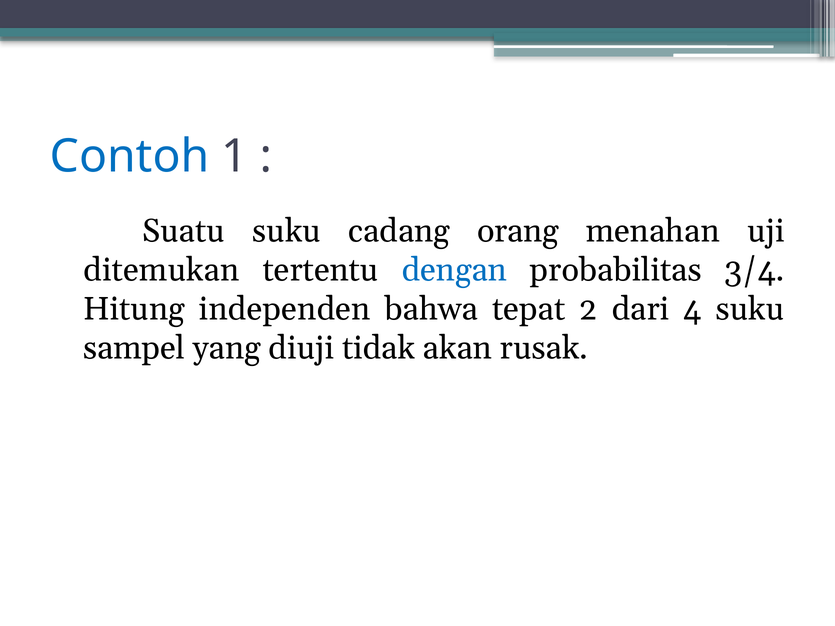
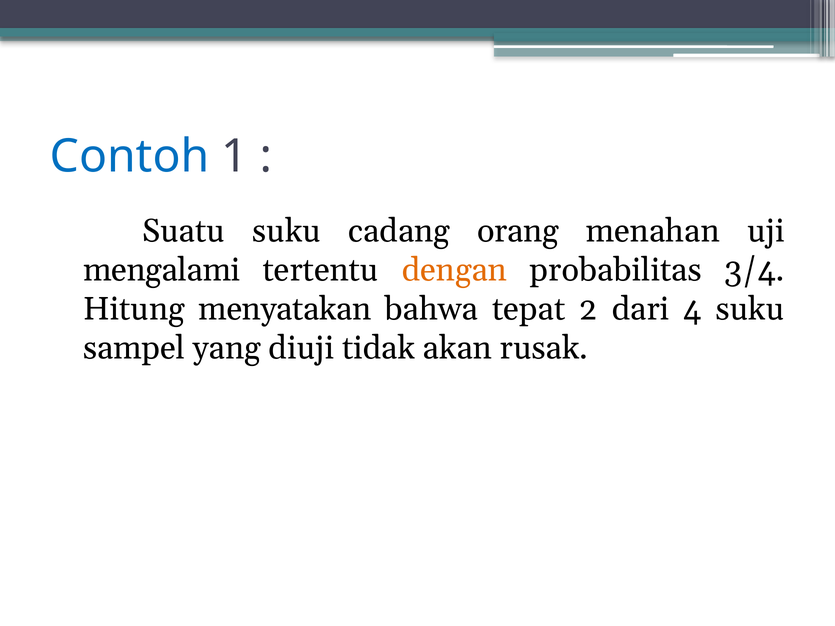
ditemukan: ditemukan -> mengalami
dengan colour: blue -> orange
independen: independen -> menyatakan
